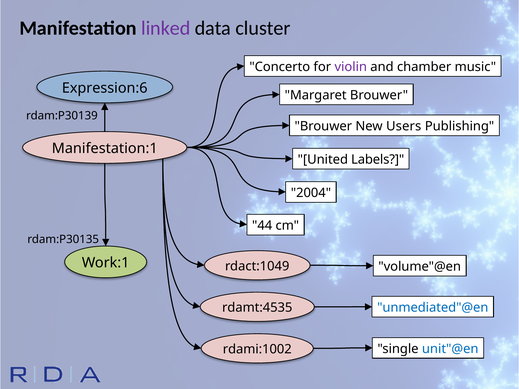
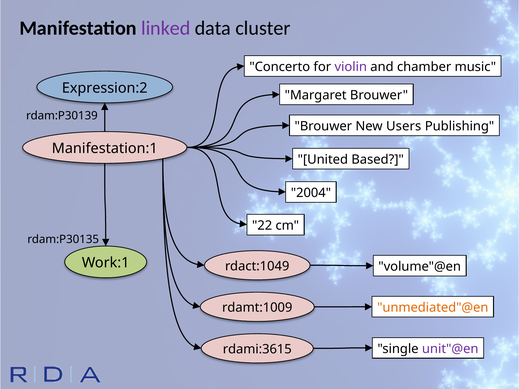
Expression:6: Expression:6 -> Expression:2
Labels: Labels -> Based
44: 44 -> 22
rdamt:4535: rdamt:4535 -> rdamt:1009
unmediated"@en colour: blue -> orange
rdami:1002: rdami:1002 -> rdami:3615
unit"@en colour: blue -> purple
